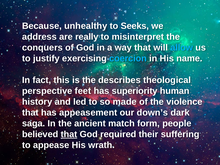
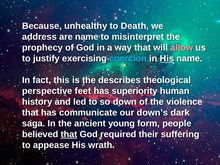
Seeks: Seeks -> Death
are really: really -> name
conquers: conquers -> prophecy
allow colour: light blue -> pink
His at (167, 59) underline: none -> present
made: made -> down
appeasement: appeasement -> communicate
match: match -> young
